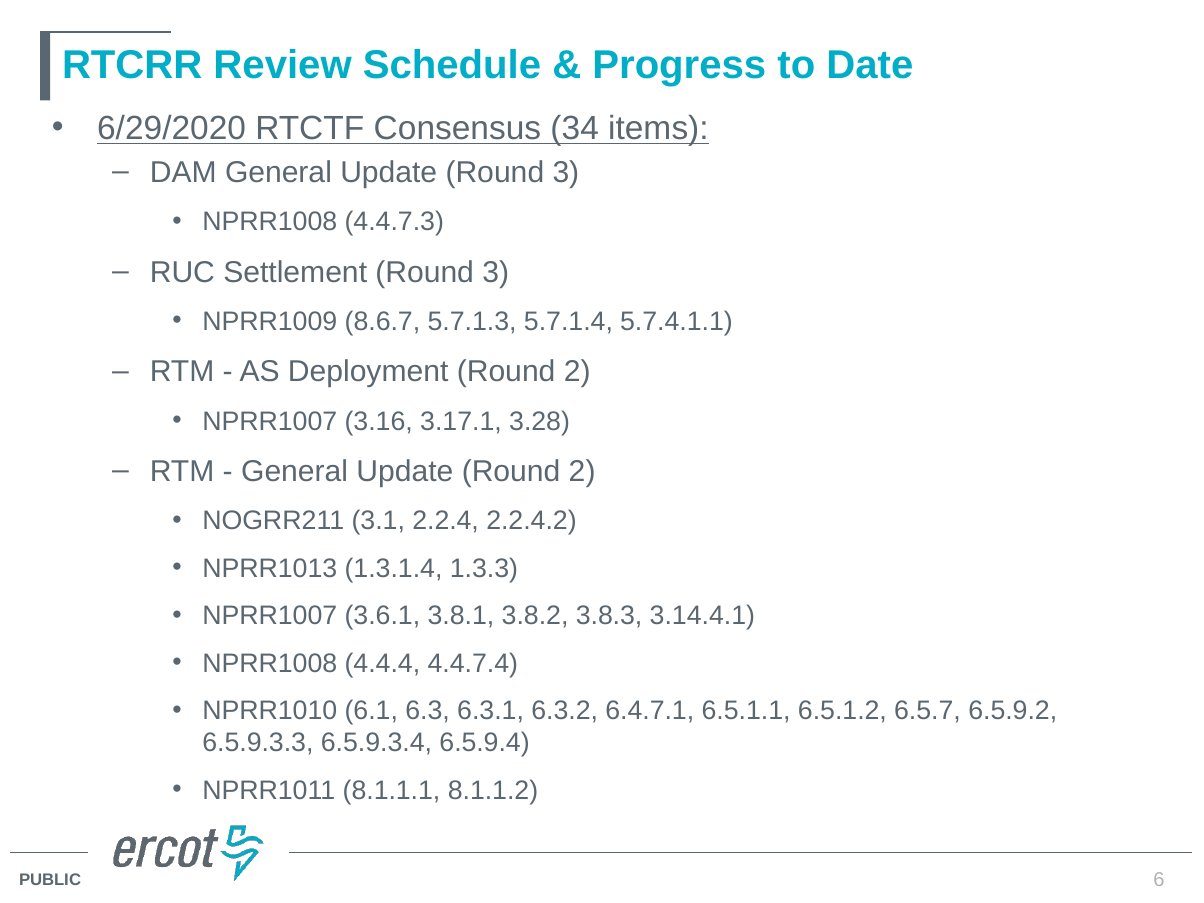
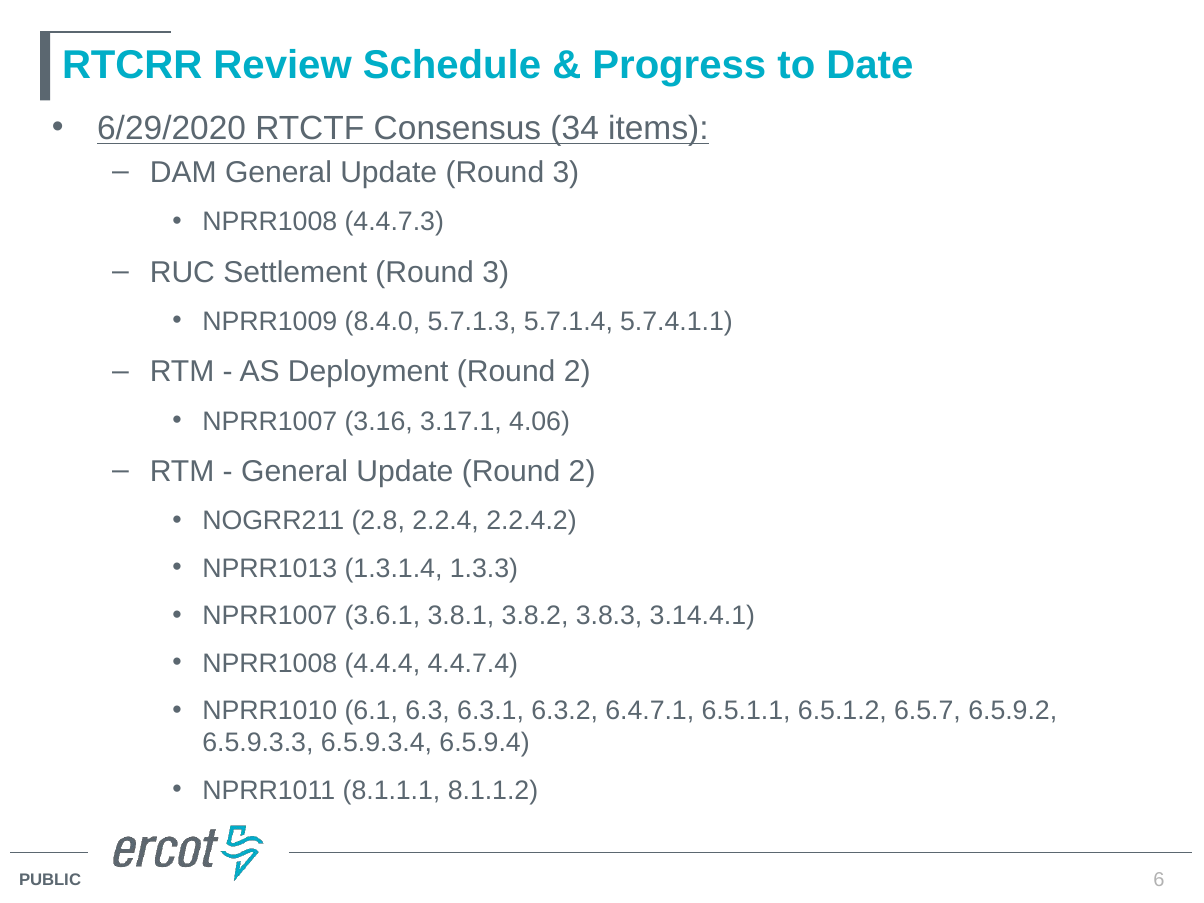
8.6.7: 8.6.7 -> 8.4.0
3.28: 3.28 -> 4.06
3.1: 3.1 -> 2.8
